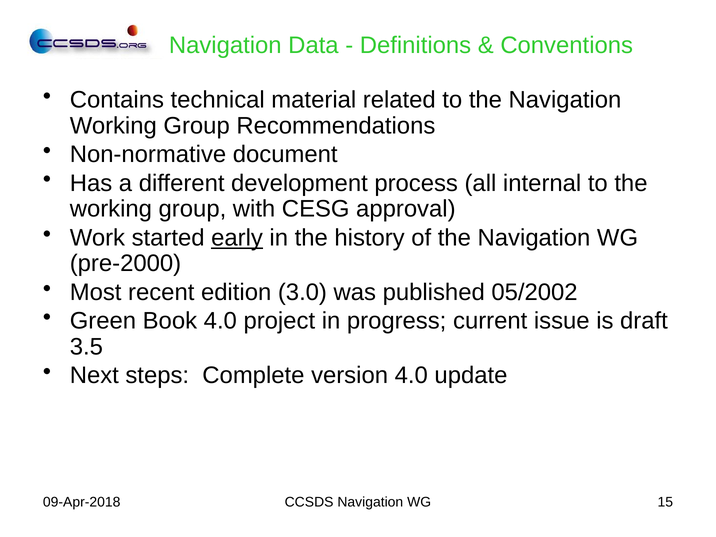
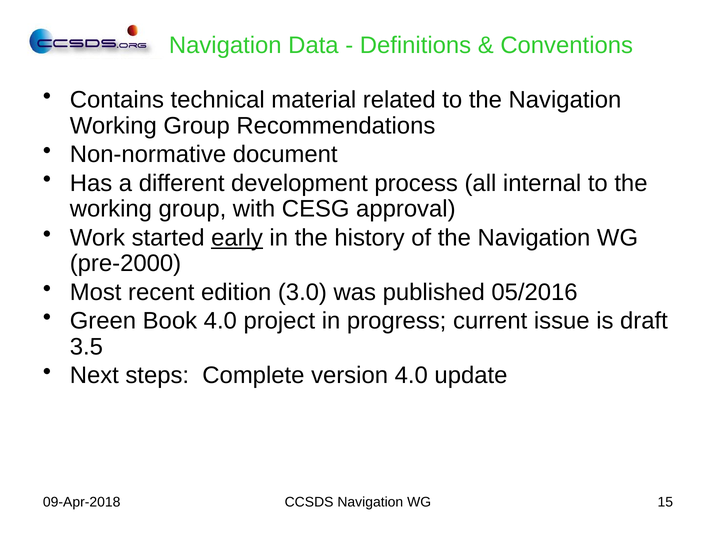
05/2002: 05/2002 -> 05/2016
